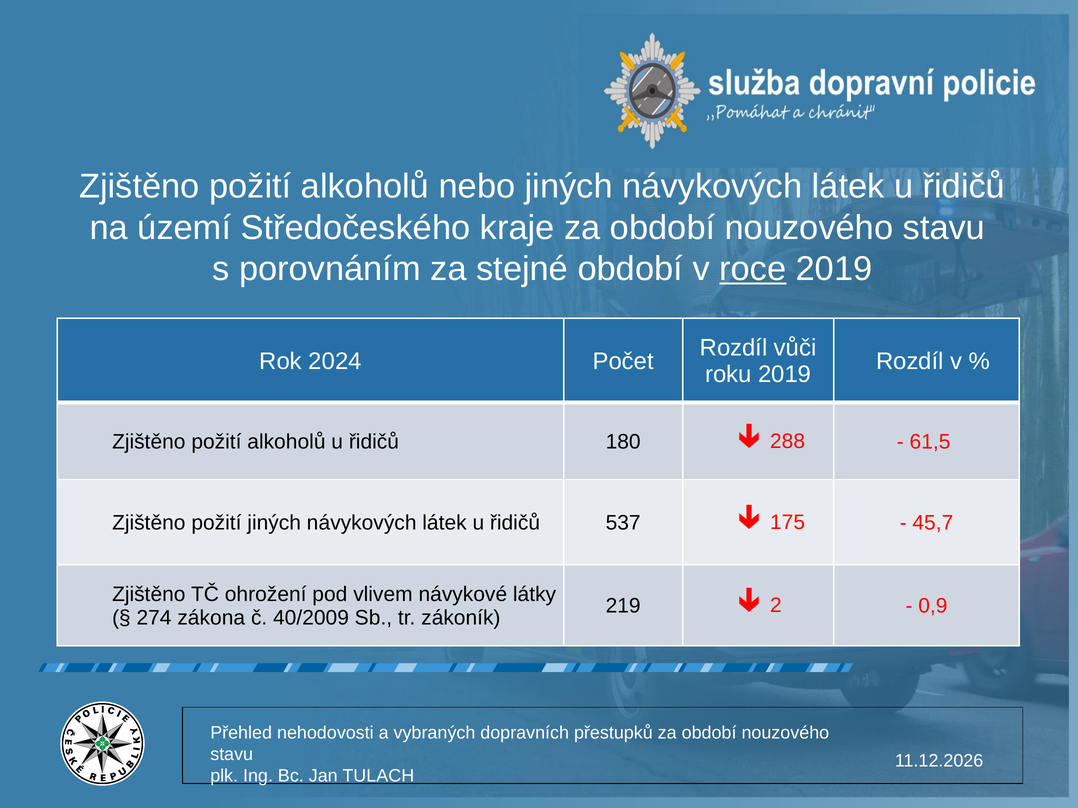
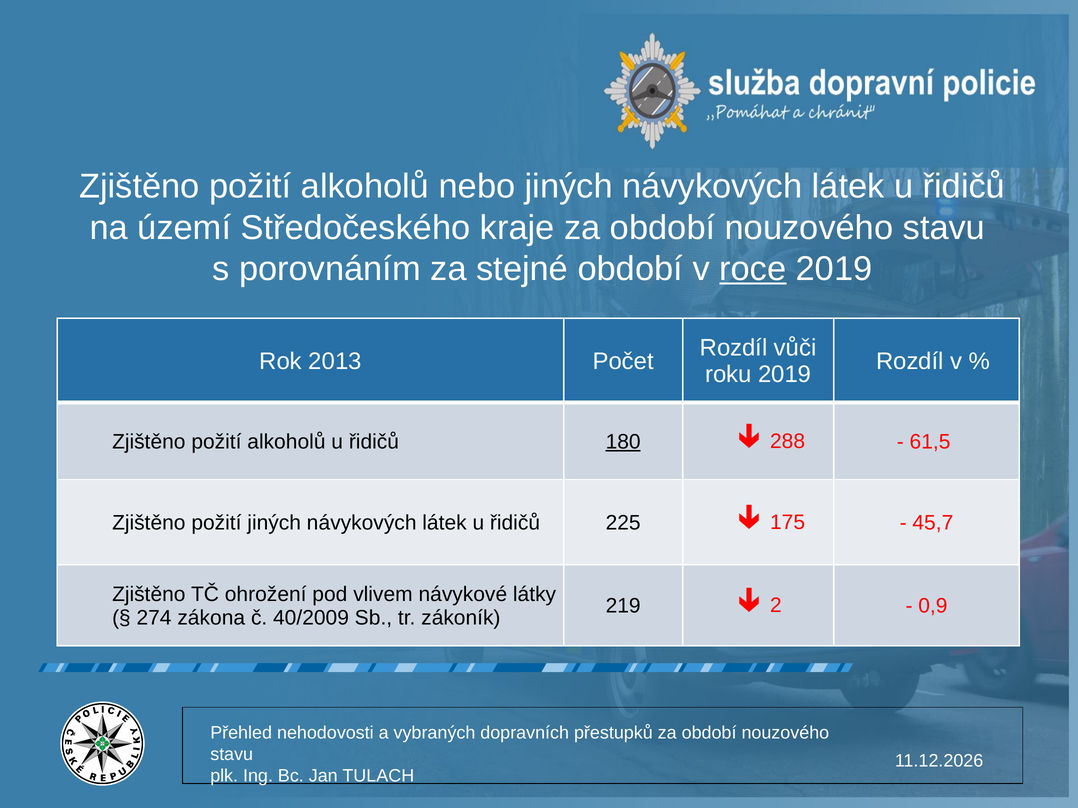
2024: 2024 -> 2013
180 underline: none -> present
537: 537 -> 225
